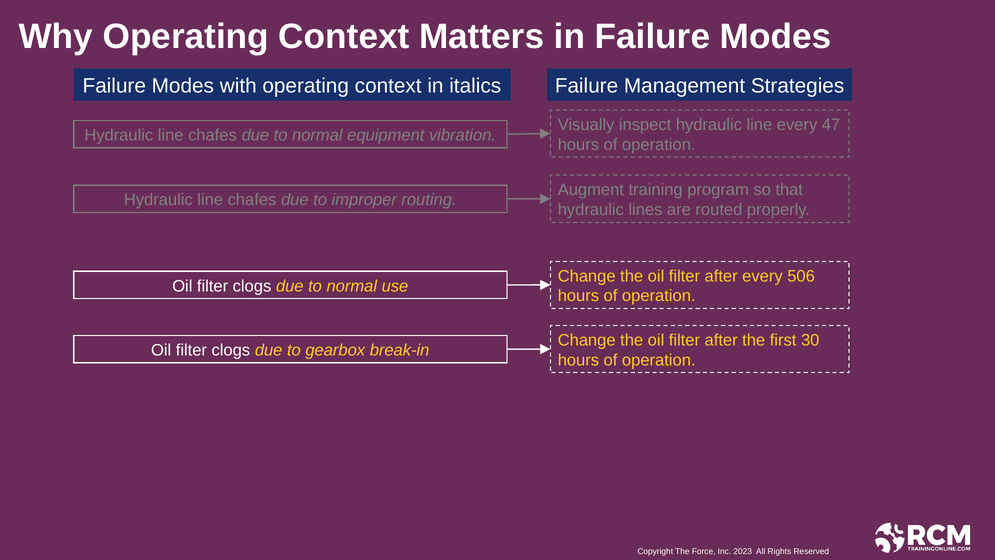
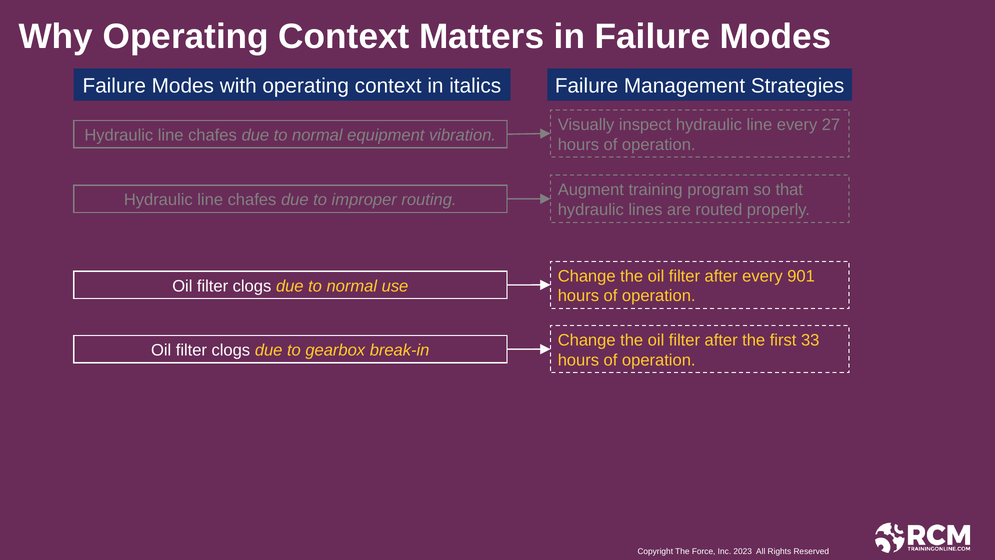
47: 47 -> 27
506: 506 -> 901
30: 30 -> 33
